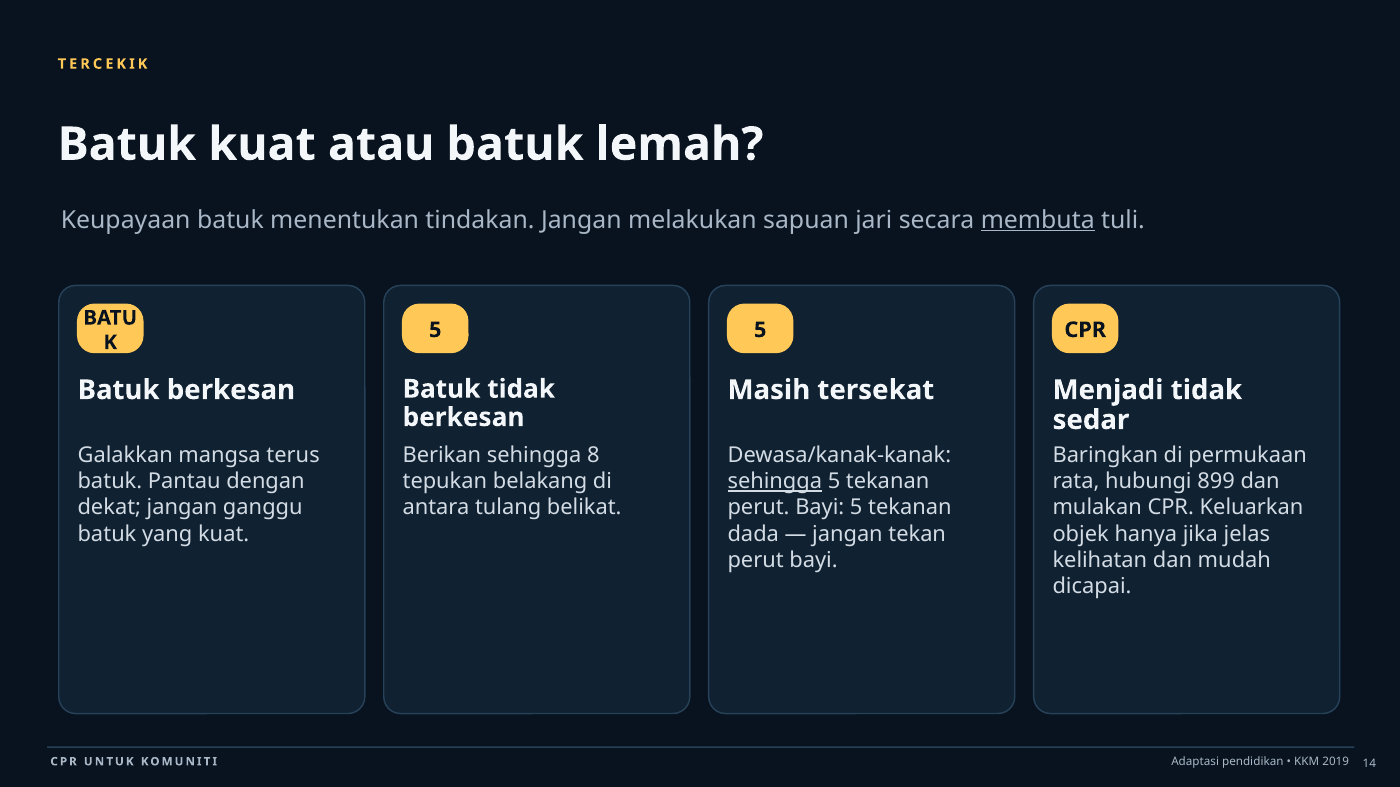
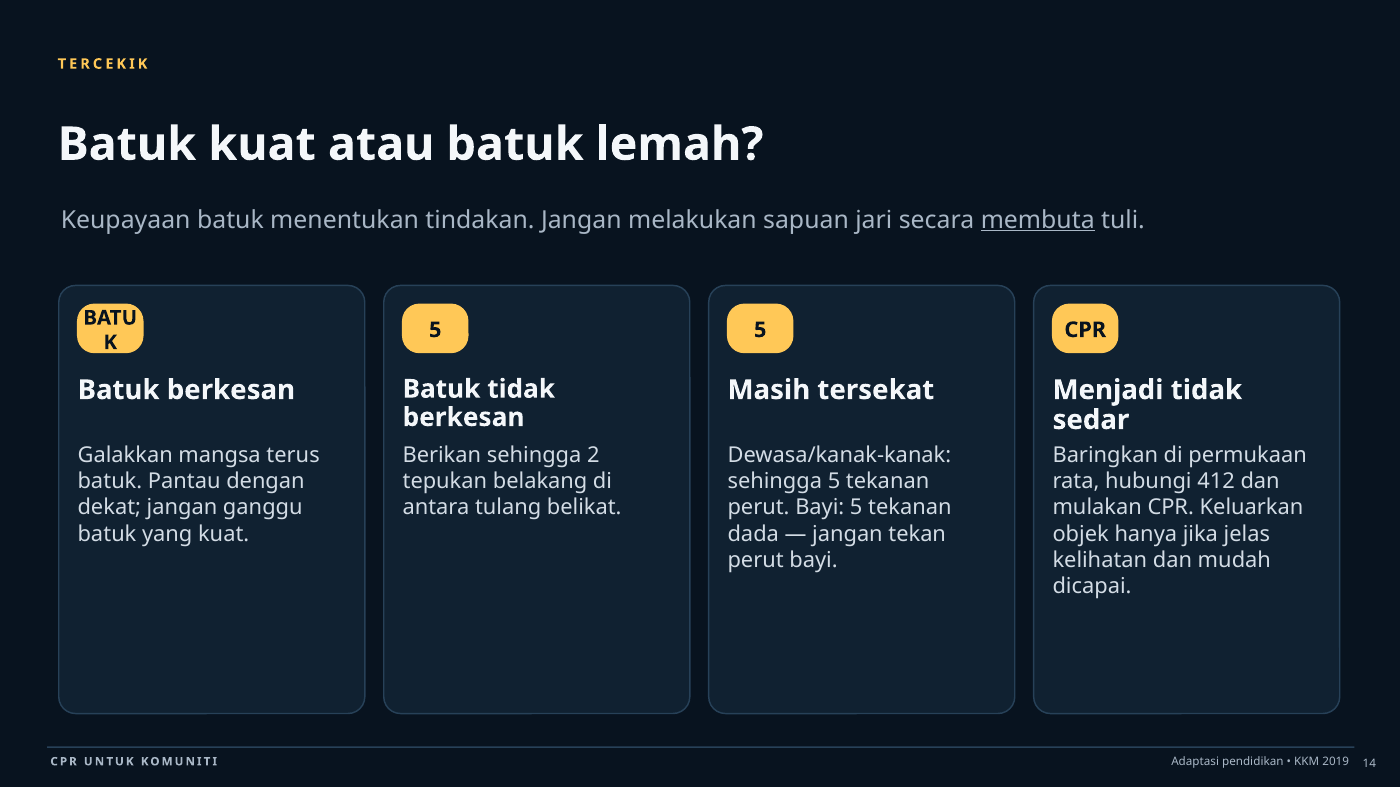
8: 8 -> 2
sehingga at (775, 482) underline: present -> none
899: 899 -> 412
